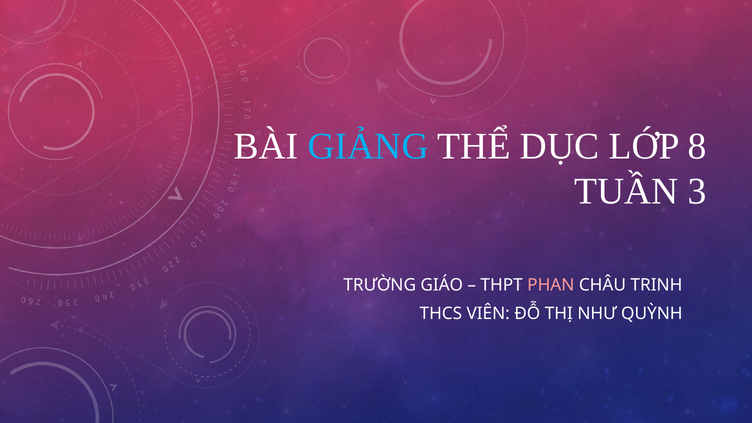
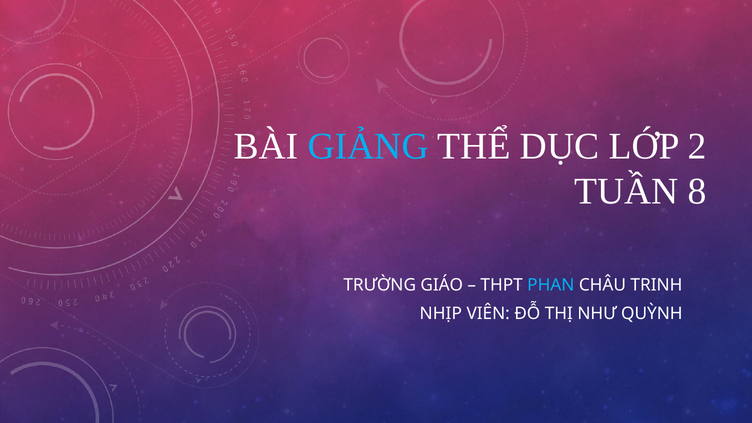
8: 8 -> 2
3: 3 -> 8
PHAN colour: pink -> light blue
THCS: THCS -> NHỊP
